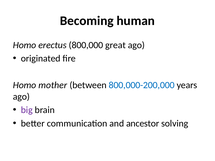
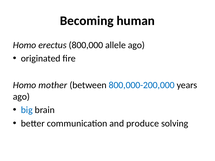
great: great -> allele
big colour: purple -> blue
ancestor: ancestor -> produce
